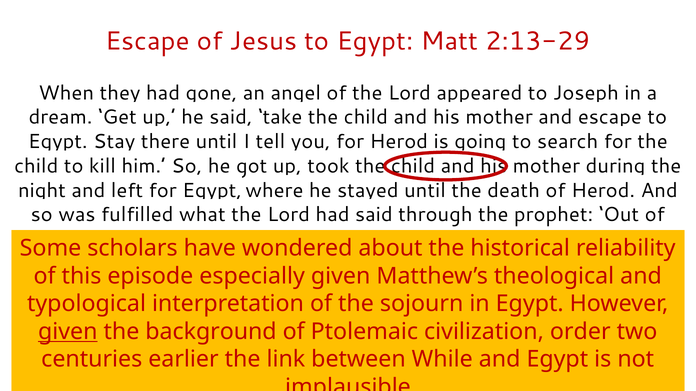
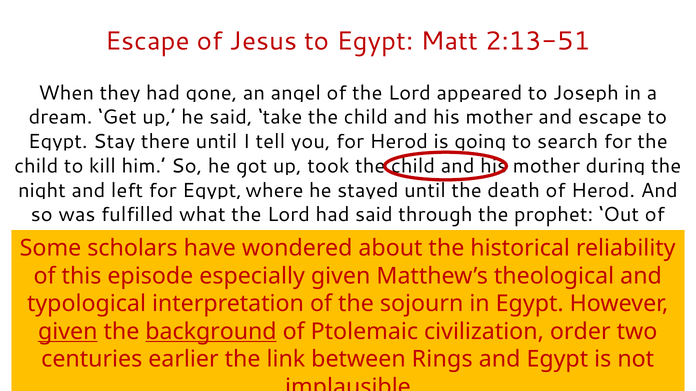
2:13-29: 2:13-29 -> 2:13-51
background underline: none -> present
While: While -> Rings
